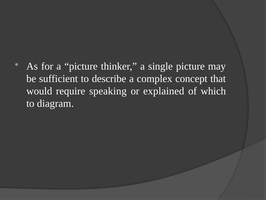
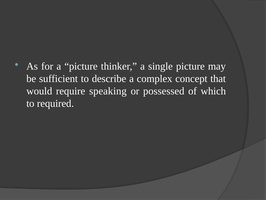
explained: explained -> possessed
diagram: diagram -> required
